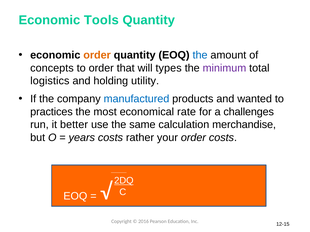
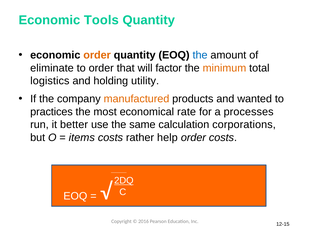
concepts: concepts -> eliminate
types: types -> factor
minimum colour: purple -> orange
manufactured colour: blue -> orange
challenges: challenges -> processes
merchandise: merchandise -> corporations
years: years -> items
your: your -> help
